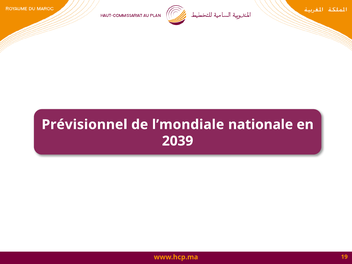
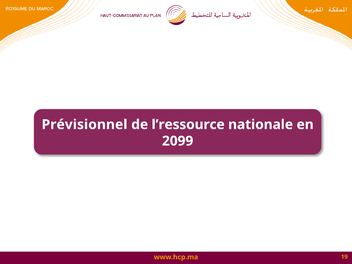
l’mondiale: l’mondiale -> l’ressource
2039: 2039 -> 2099
